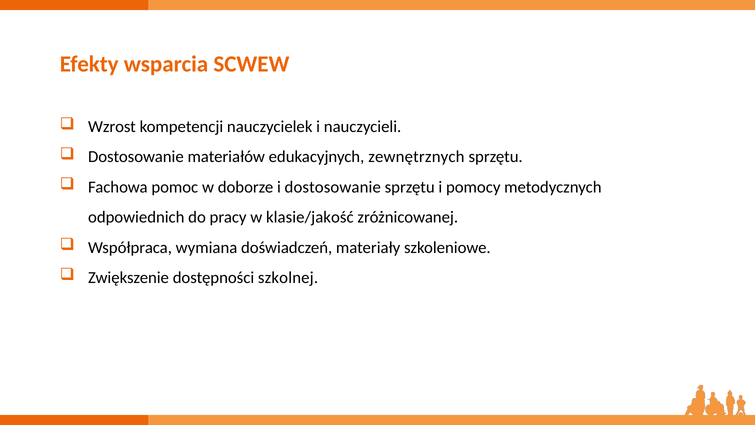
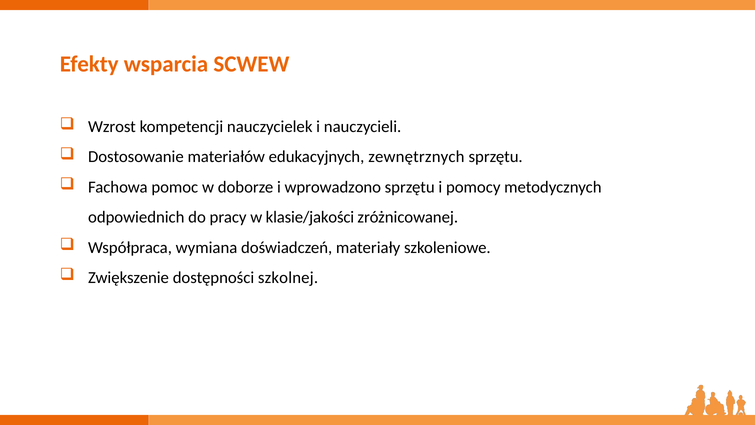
i dostosowanie: dostosowanie -> wprowadzono
klasie/jakość: klasie/jakość -> klasie/jakości
